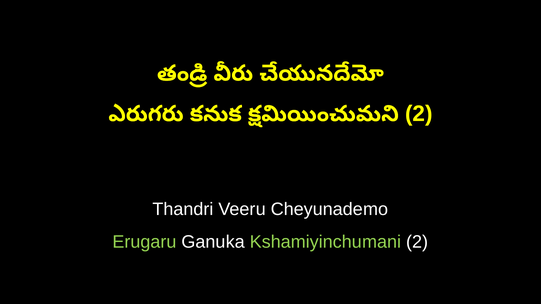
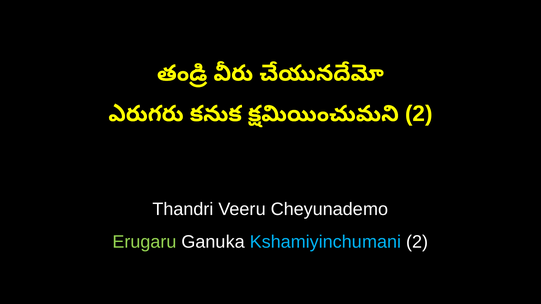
Kshamiyinchumani colour: light green -> light blue
